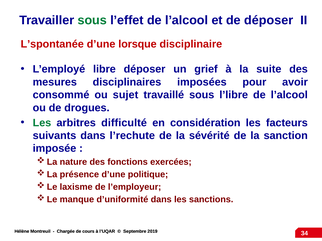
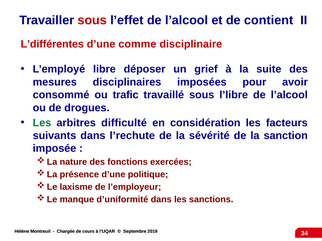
sous at (92, 20) colour: green -> red
de déposer: déposer -> contient
L’spontanée: L’spontanée -> L’différentes
lorsque: lorsque -> comme
sujet: sujet -> trafic
